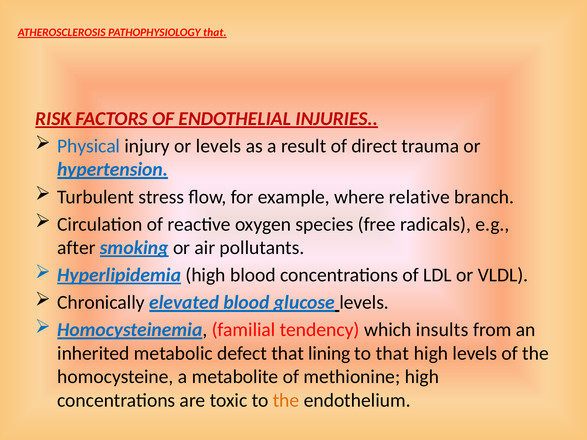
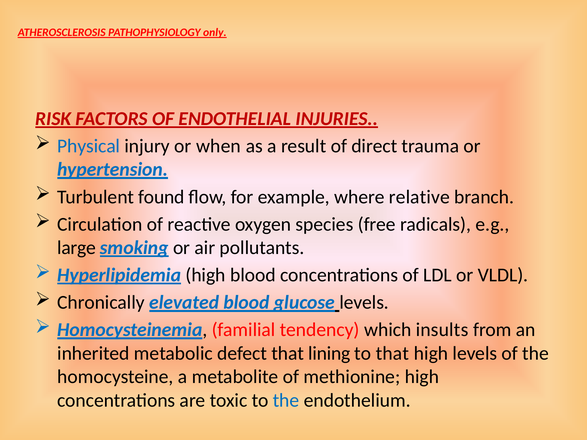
PATHOPHYSIOLOGY that: that -> only
or levels: levels -> when
stress: stress -> found
after: after -> large
the at (286, 400) colour: orange -> blue
